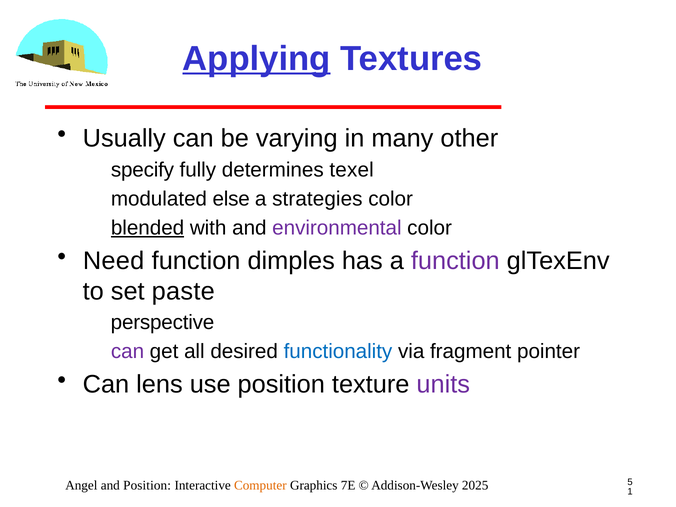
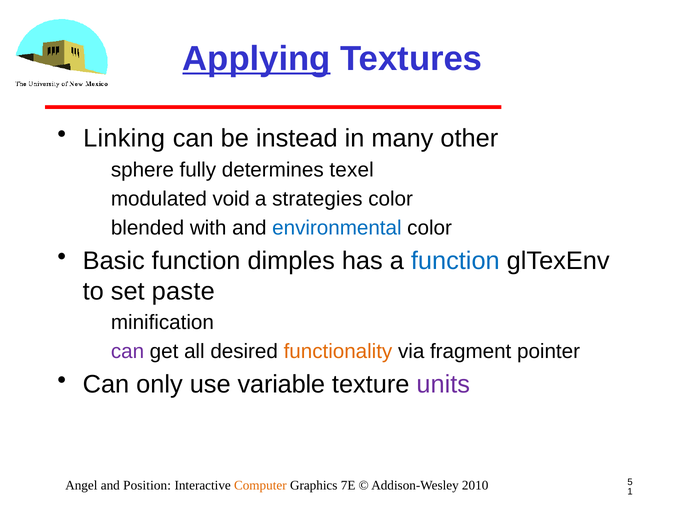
Usually: Usually -> Linking
varying: varying -> instead
specify: specify -> sphere
else: else -> void
blended underline: present -> none
environmental colour: purple -> blue
Need: Need -> Basic
function at (455, 261) colour: purple -> blue
perspective: perspective -> minification
functionality colour: blue -> orange
lens: lens -> only
use position: position -> variable
2025: 2025 -> 2010
